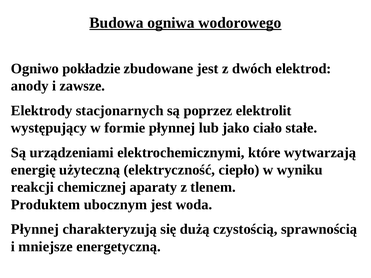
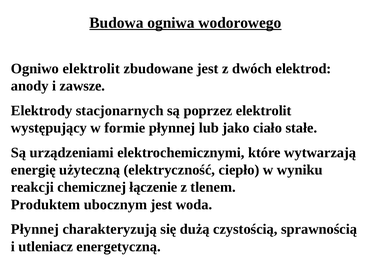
Ogniwo pokładzie: pokładzie -> elektrolit
aparaty: aparaty -> łączenie
mniejsze: mniejsze -> utleniacz
